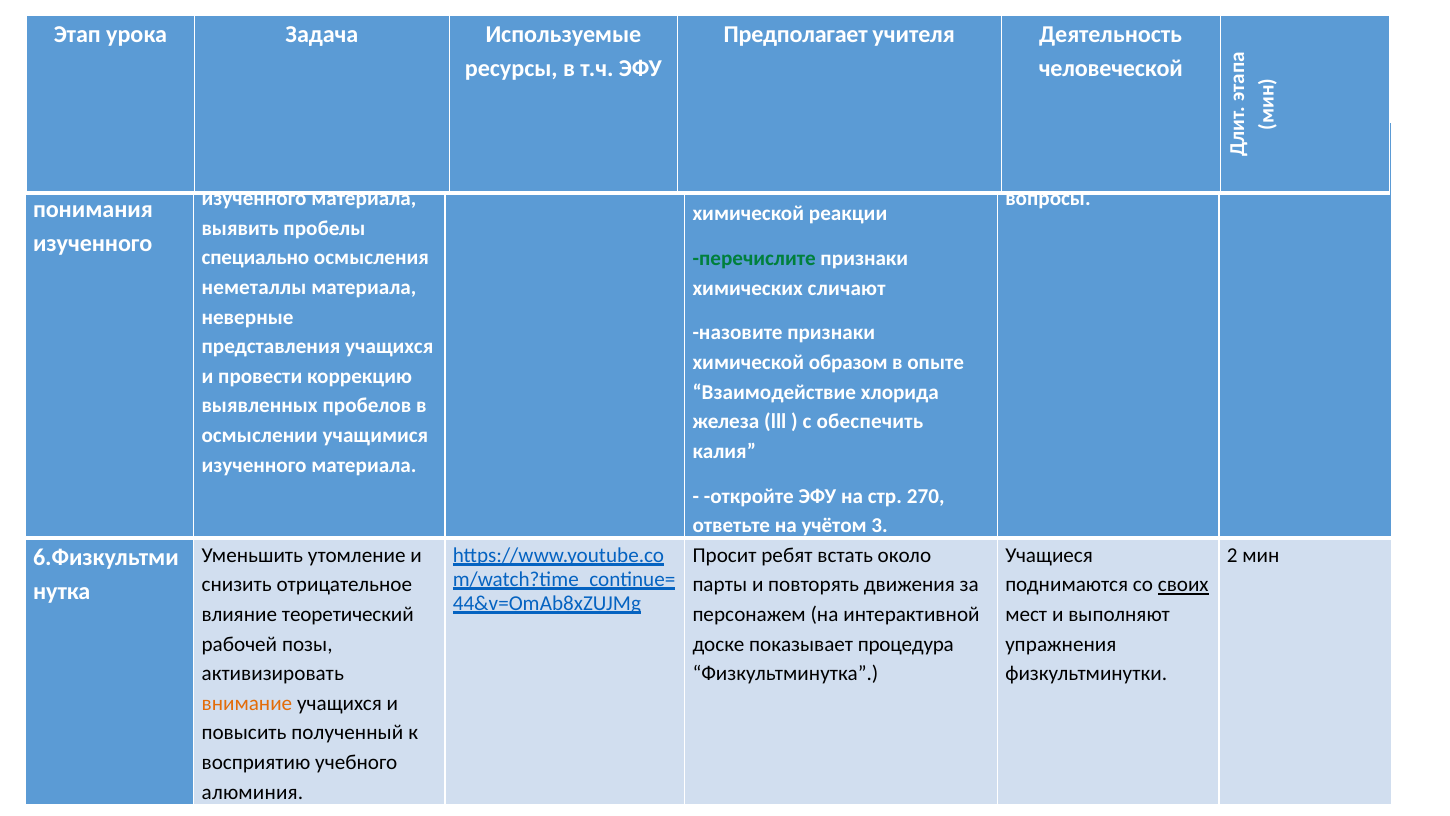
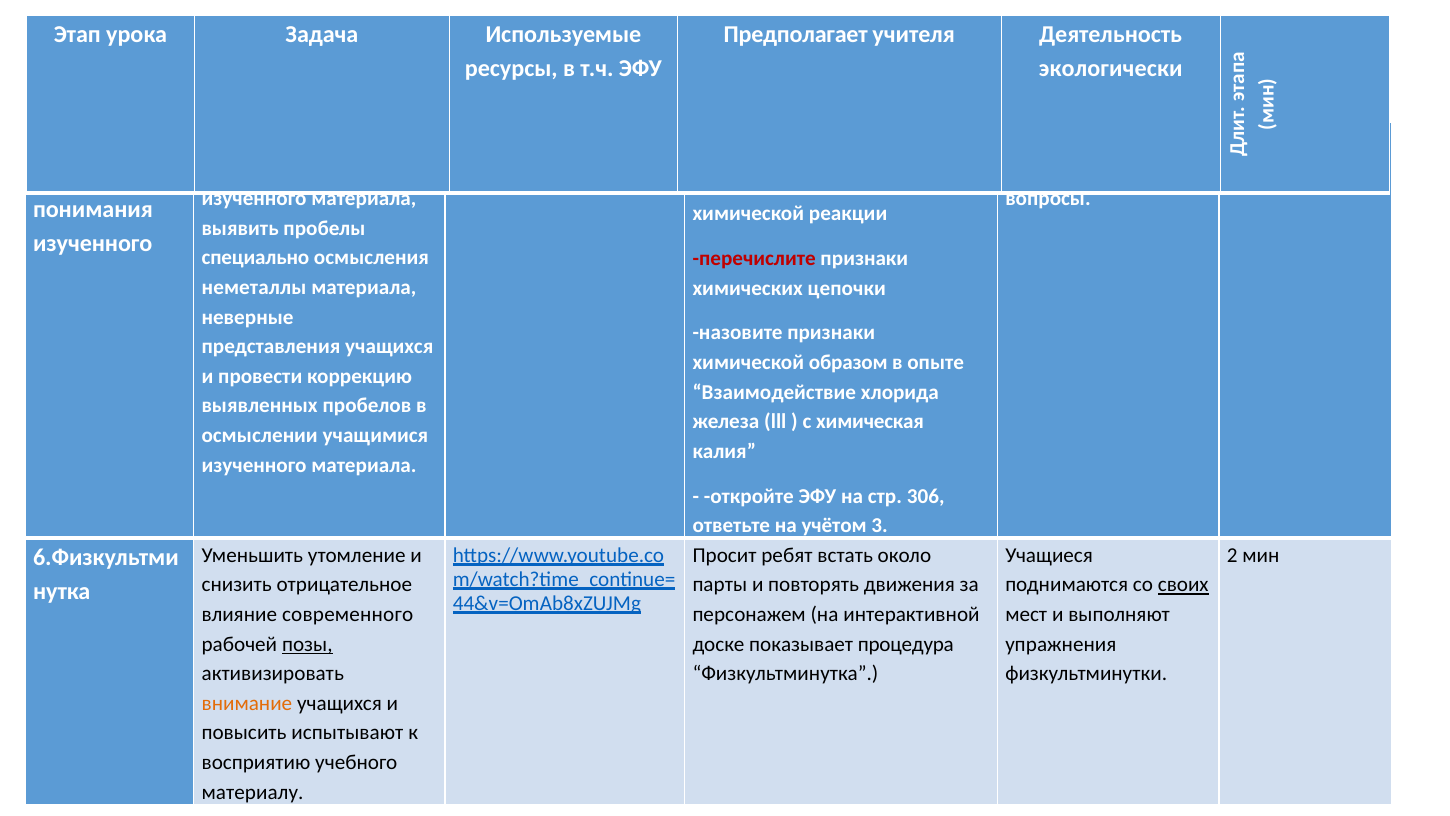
человеческой: человеческой -> экологически
перечислите colour: green -> red
сличают: сличают -> цепочки
обеспечить: обеспечить -> химическая
270: 270 -> 306
теоретический: теоретический -> современного
позы underline: none -> present
полученный: полученный -> испытывают
алюминия: алюминия -> материалу
